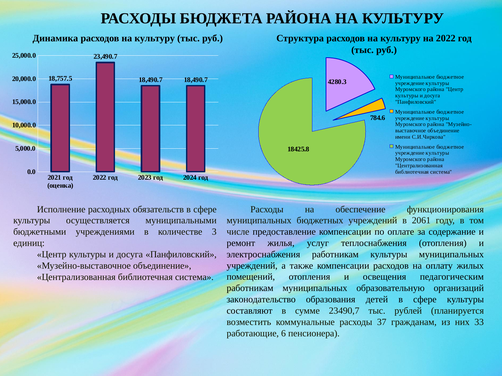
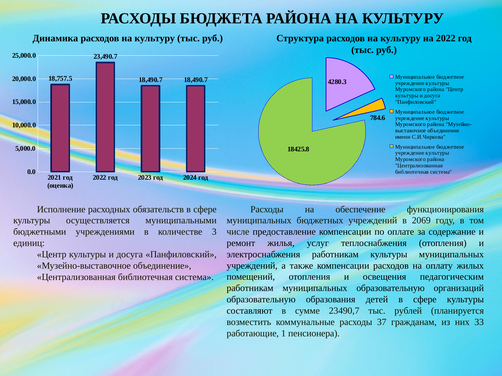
2061: 2061 -> 2069
законодательство at (261, 300): законодательство -> образовательную
6: 6 -> 1
